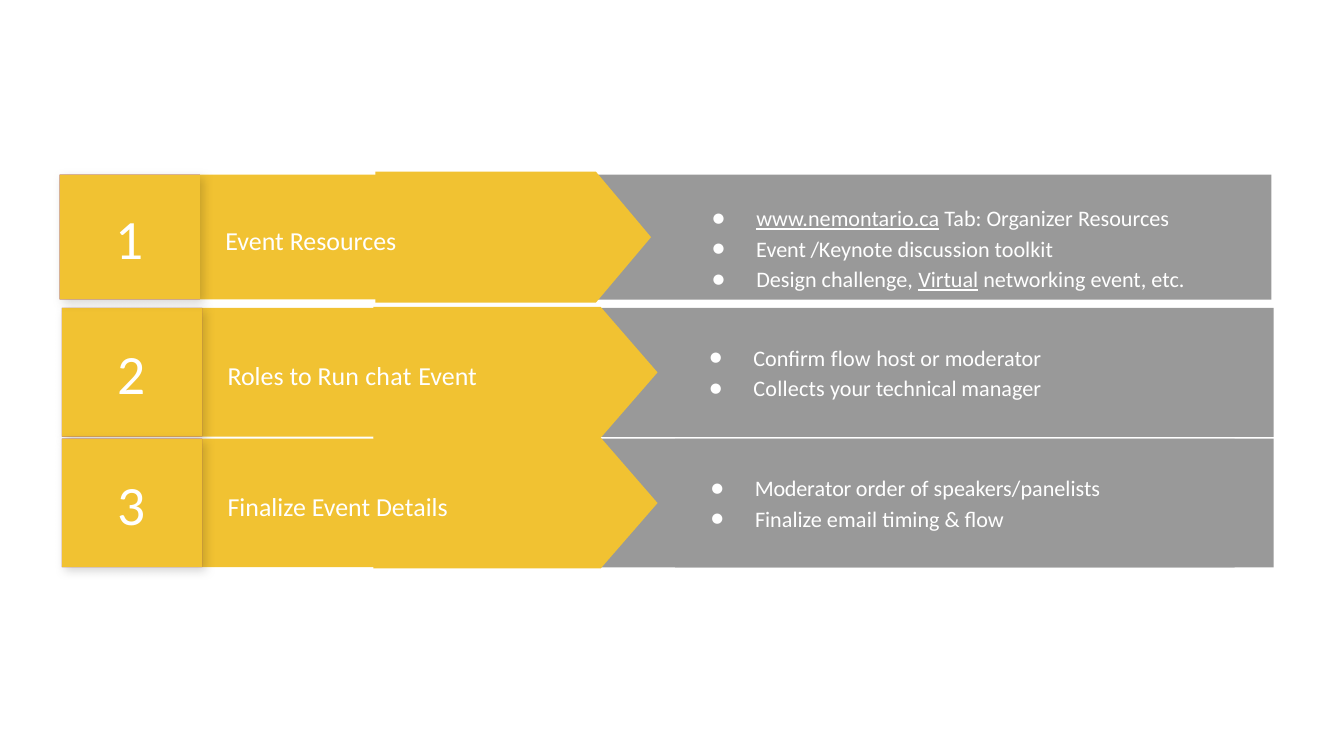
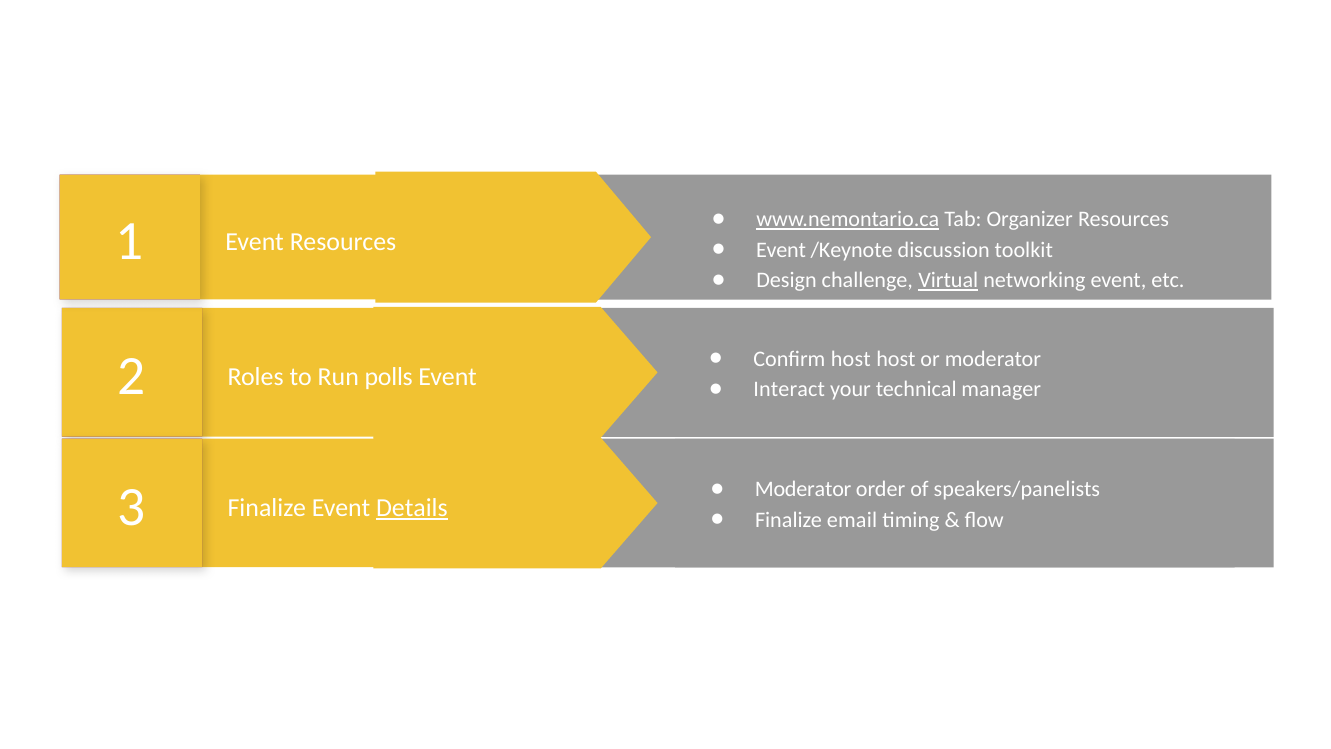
Confirm flow: flow -> host
chat: chat -> polls
Collects: Collects -> Interact
Details underline: none -> present
